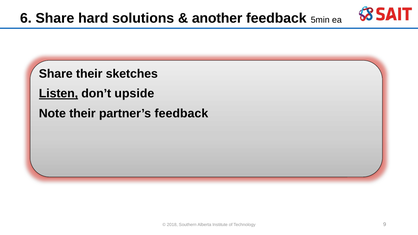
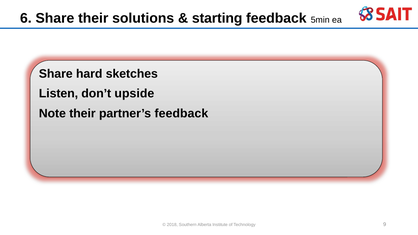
Share hard: hard -> their
another: another -> starting
Share their: their -> hard
Listen underline: present -> none
